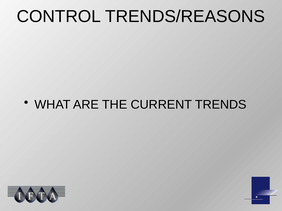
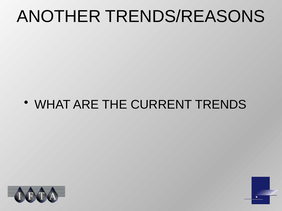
CONTROL: CONTROL -> ANOTHER
